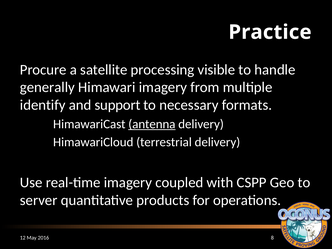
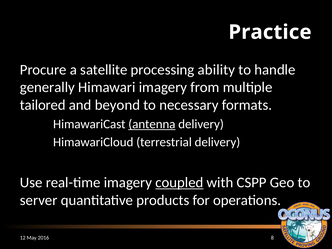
visible: visible -> ability
identify: identify -> tailored
support: support -> beyond
coupled underline: none -> present
